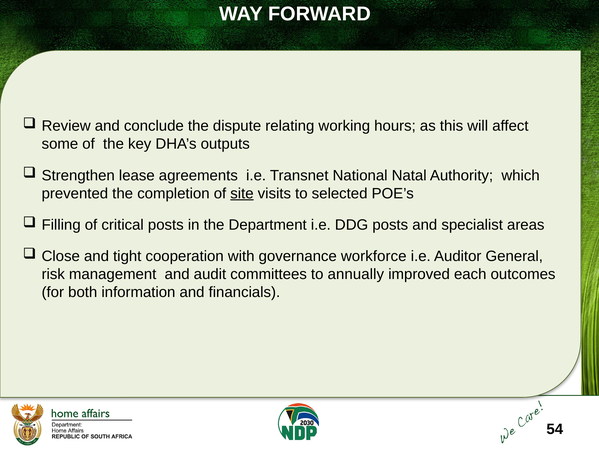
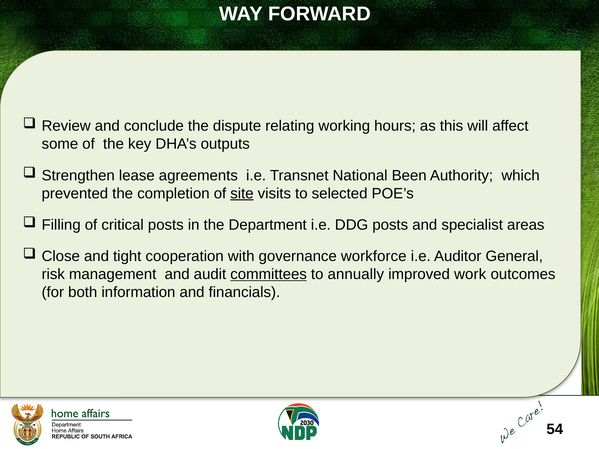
Natal: Natal -> Been
committees underline: none -> present
each: each -> work
